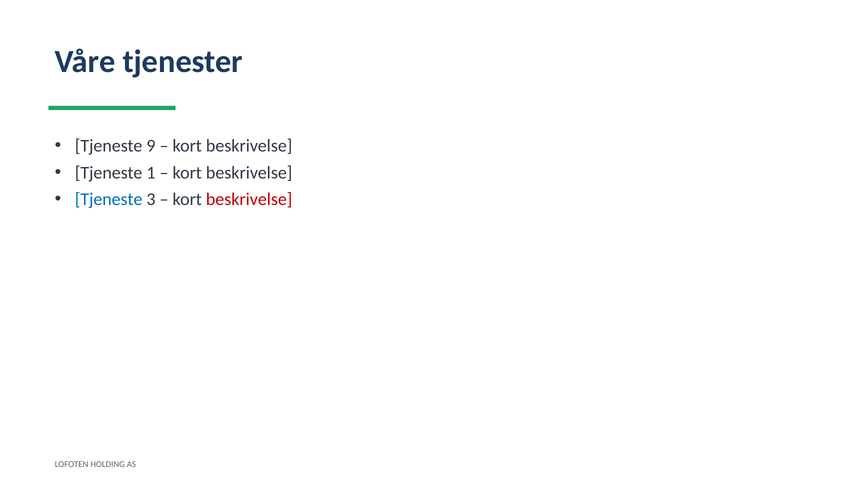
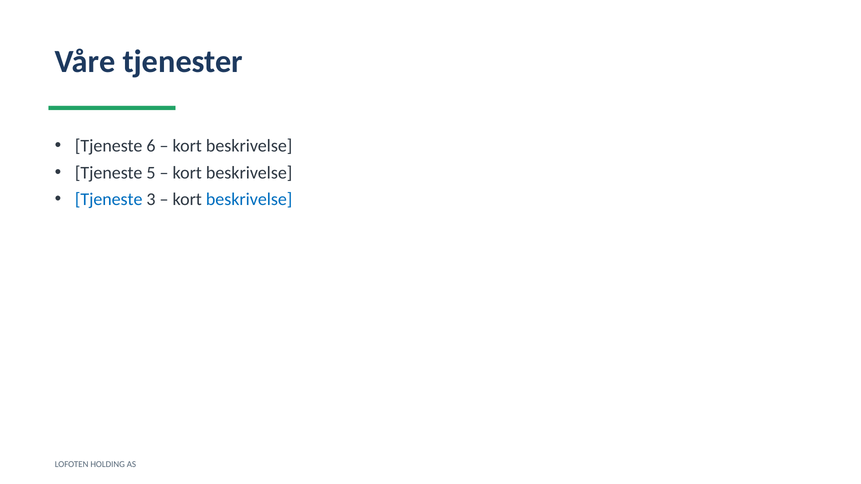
9: 9 -> 6
1: 1 -> 5
beskrivelse at (249, 200) colour: red -> blue
